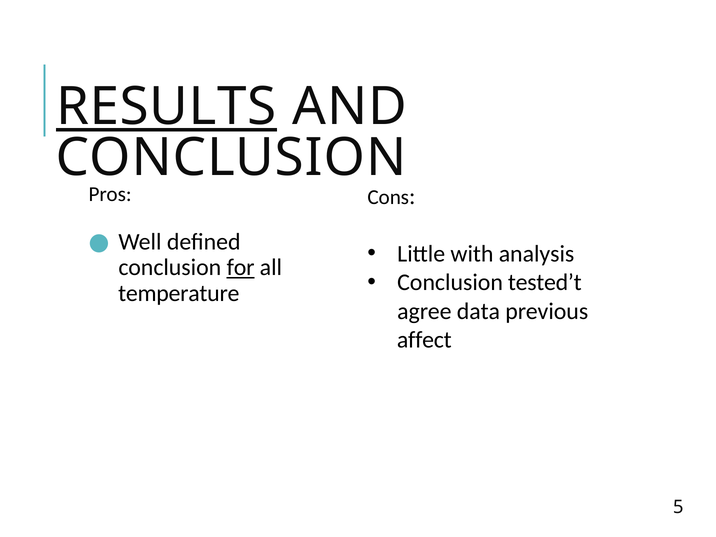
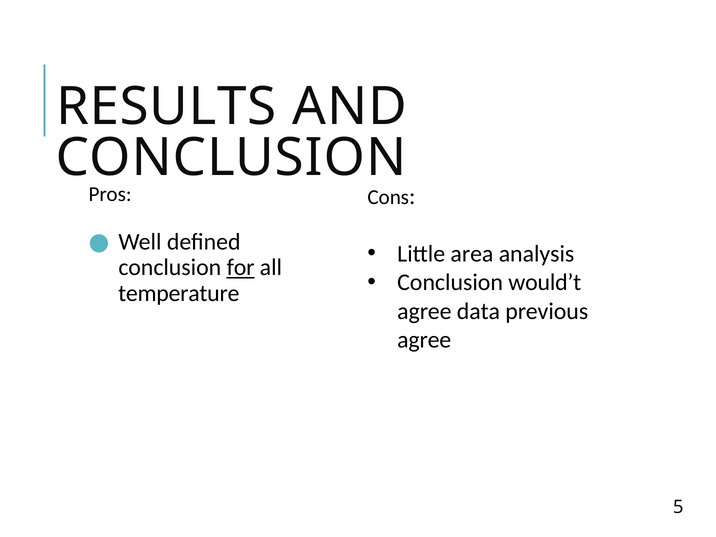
RESULTS underline: present -> none
with: with -> area
tested’t: tested’t -> would’t
affect at (424, 340): affect -> agree
